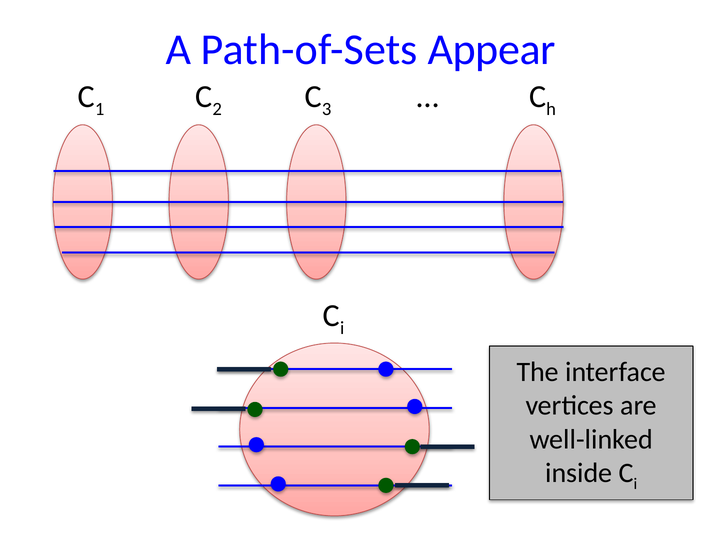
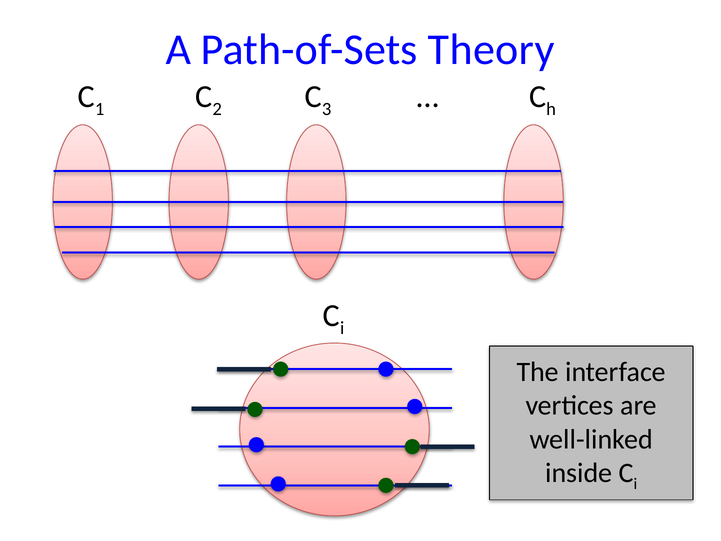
Appear: Appear -> Theory
